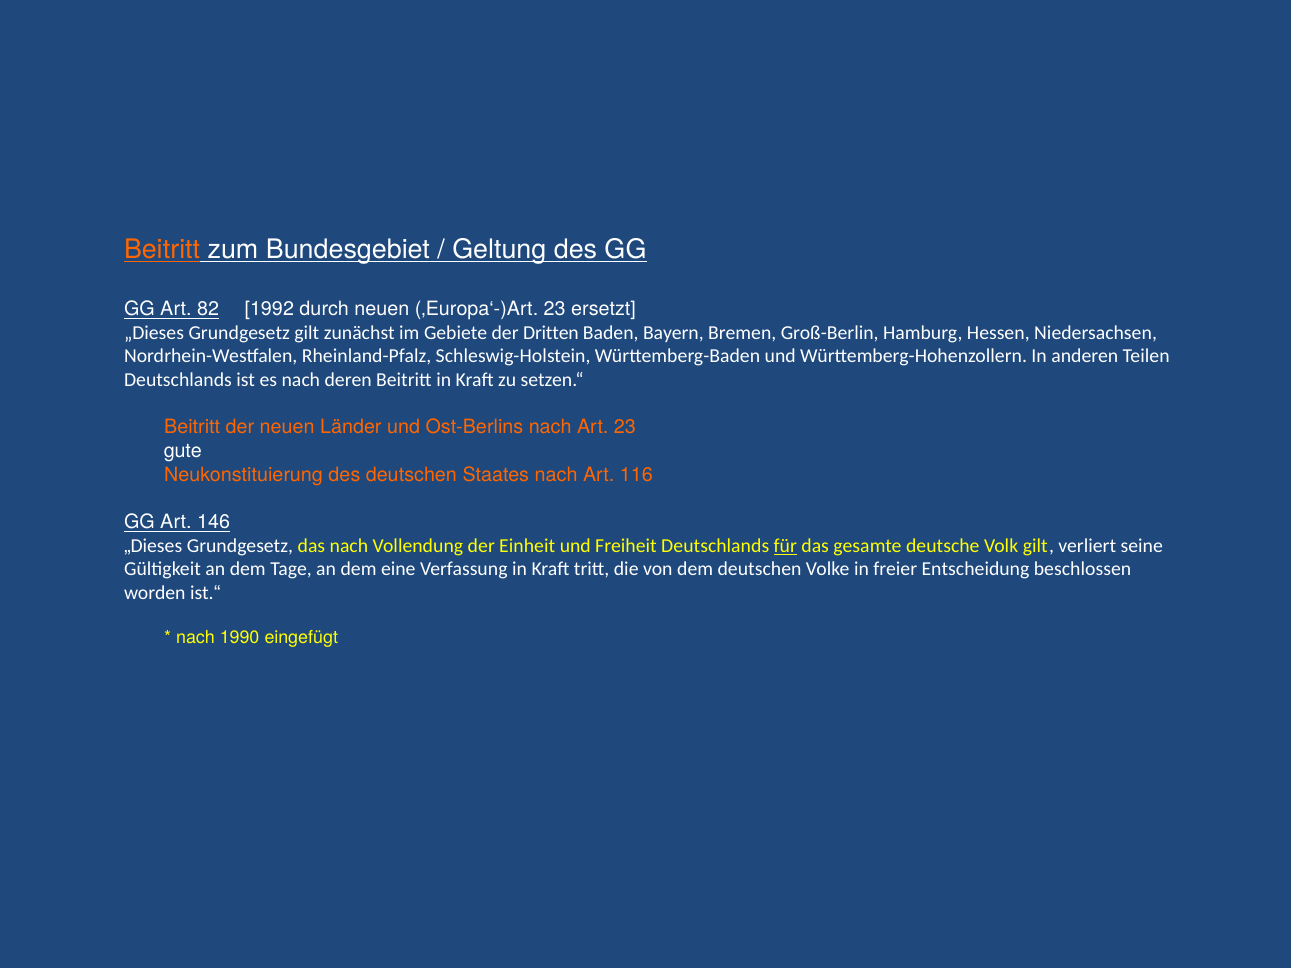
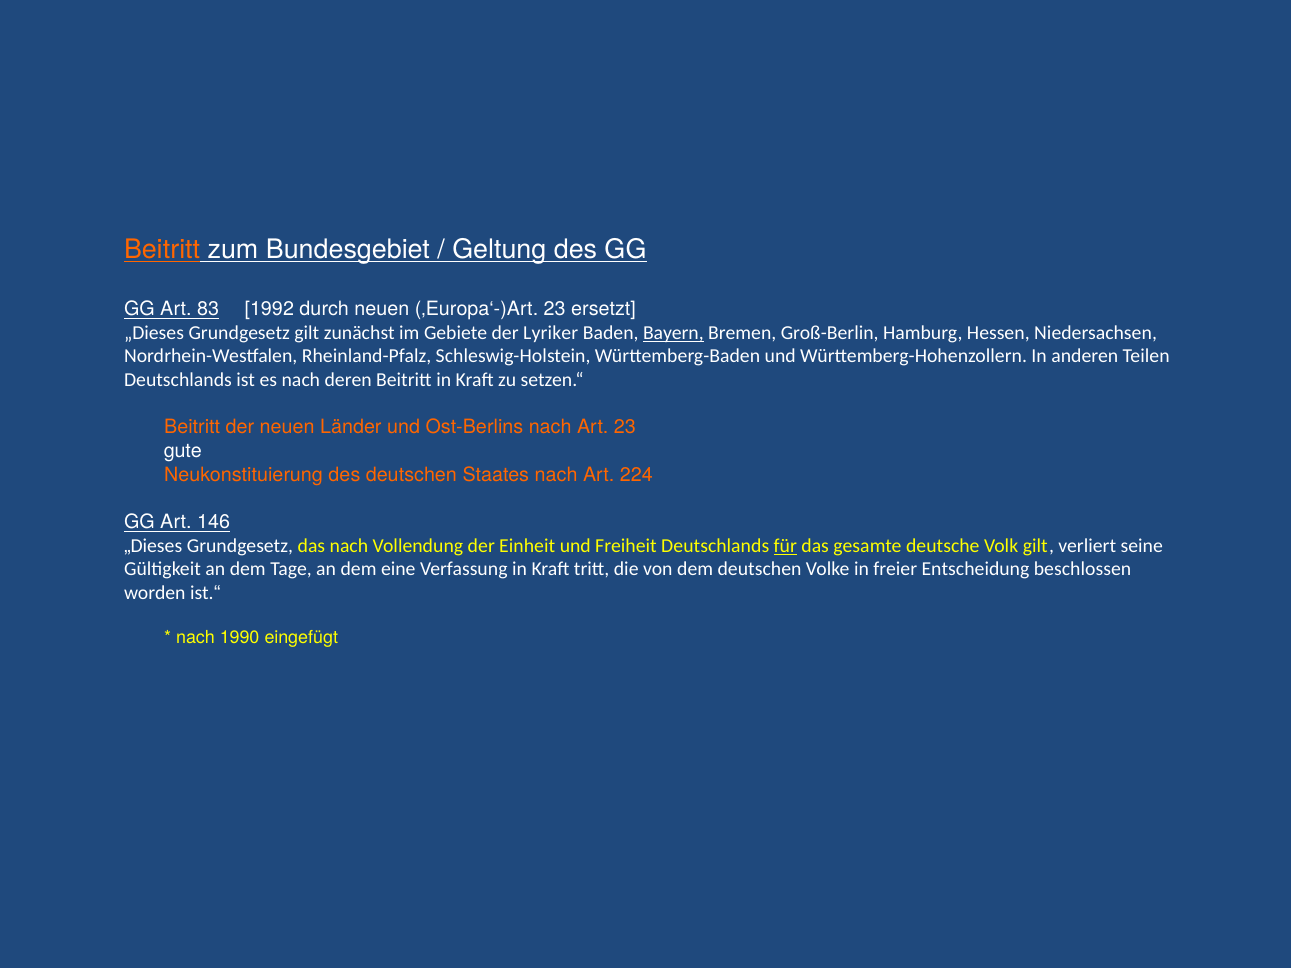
82: 82 -> 83
Dritten: Dritten -> Lyriker
Bayern underline: none -> present
116: 116 -> 224
